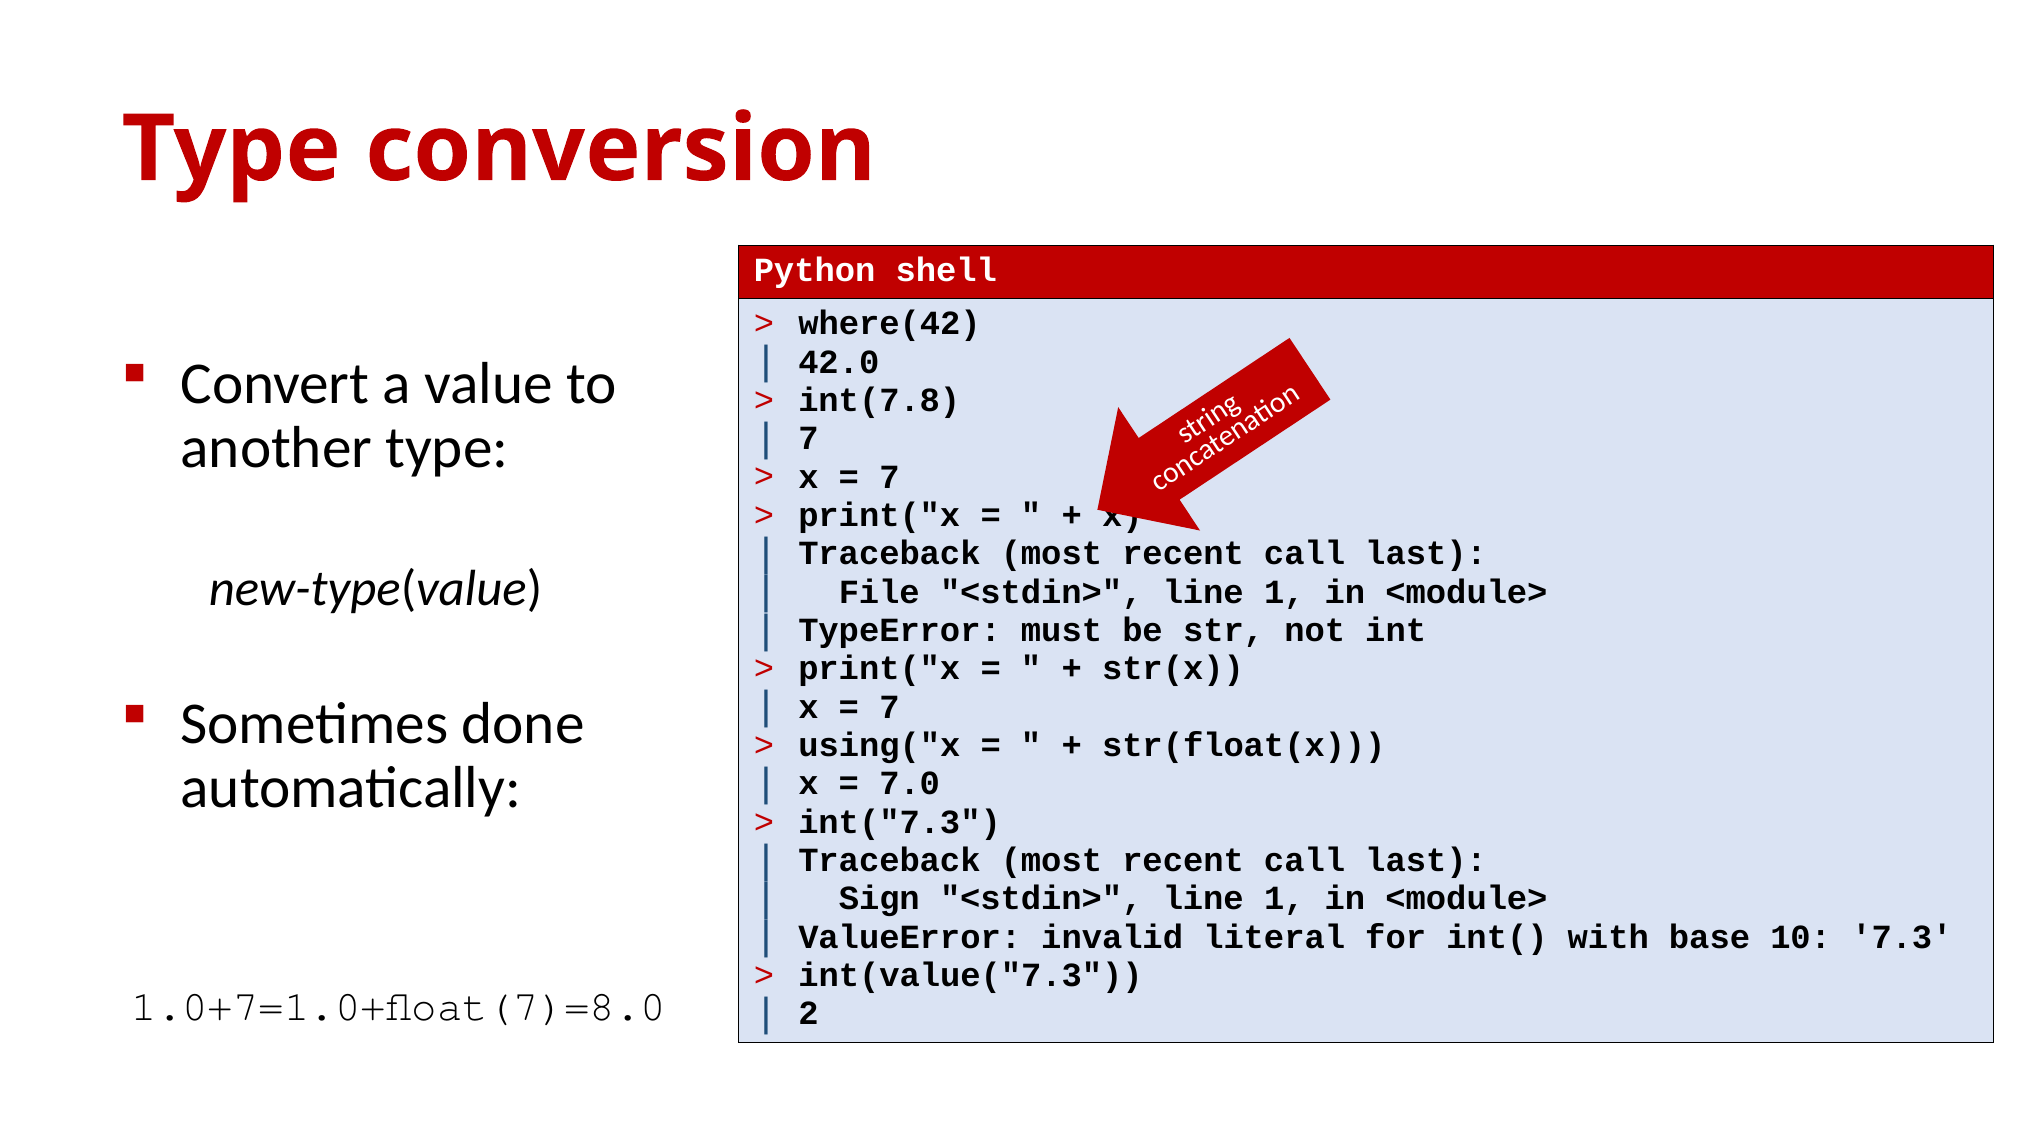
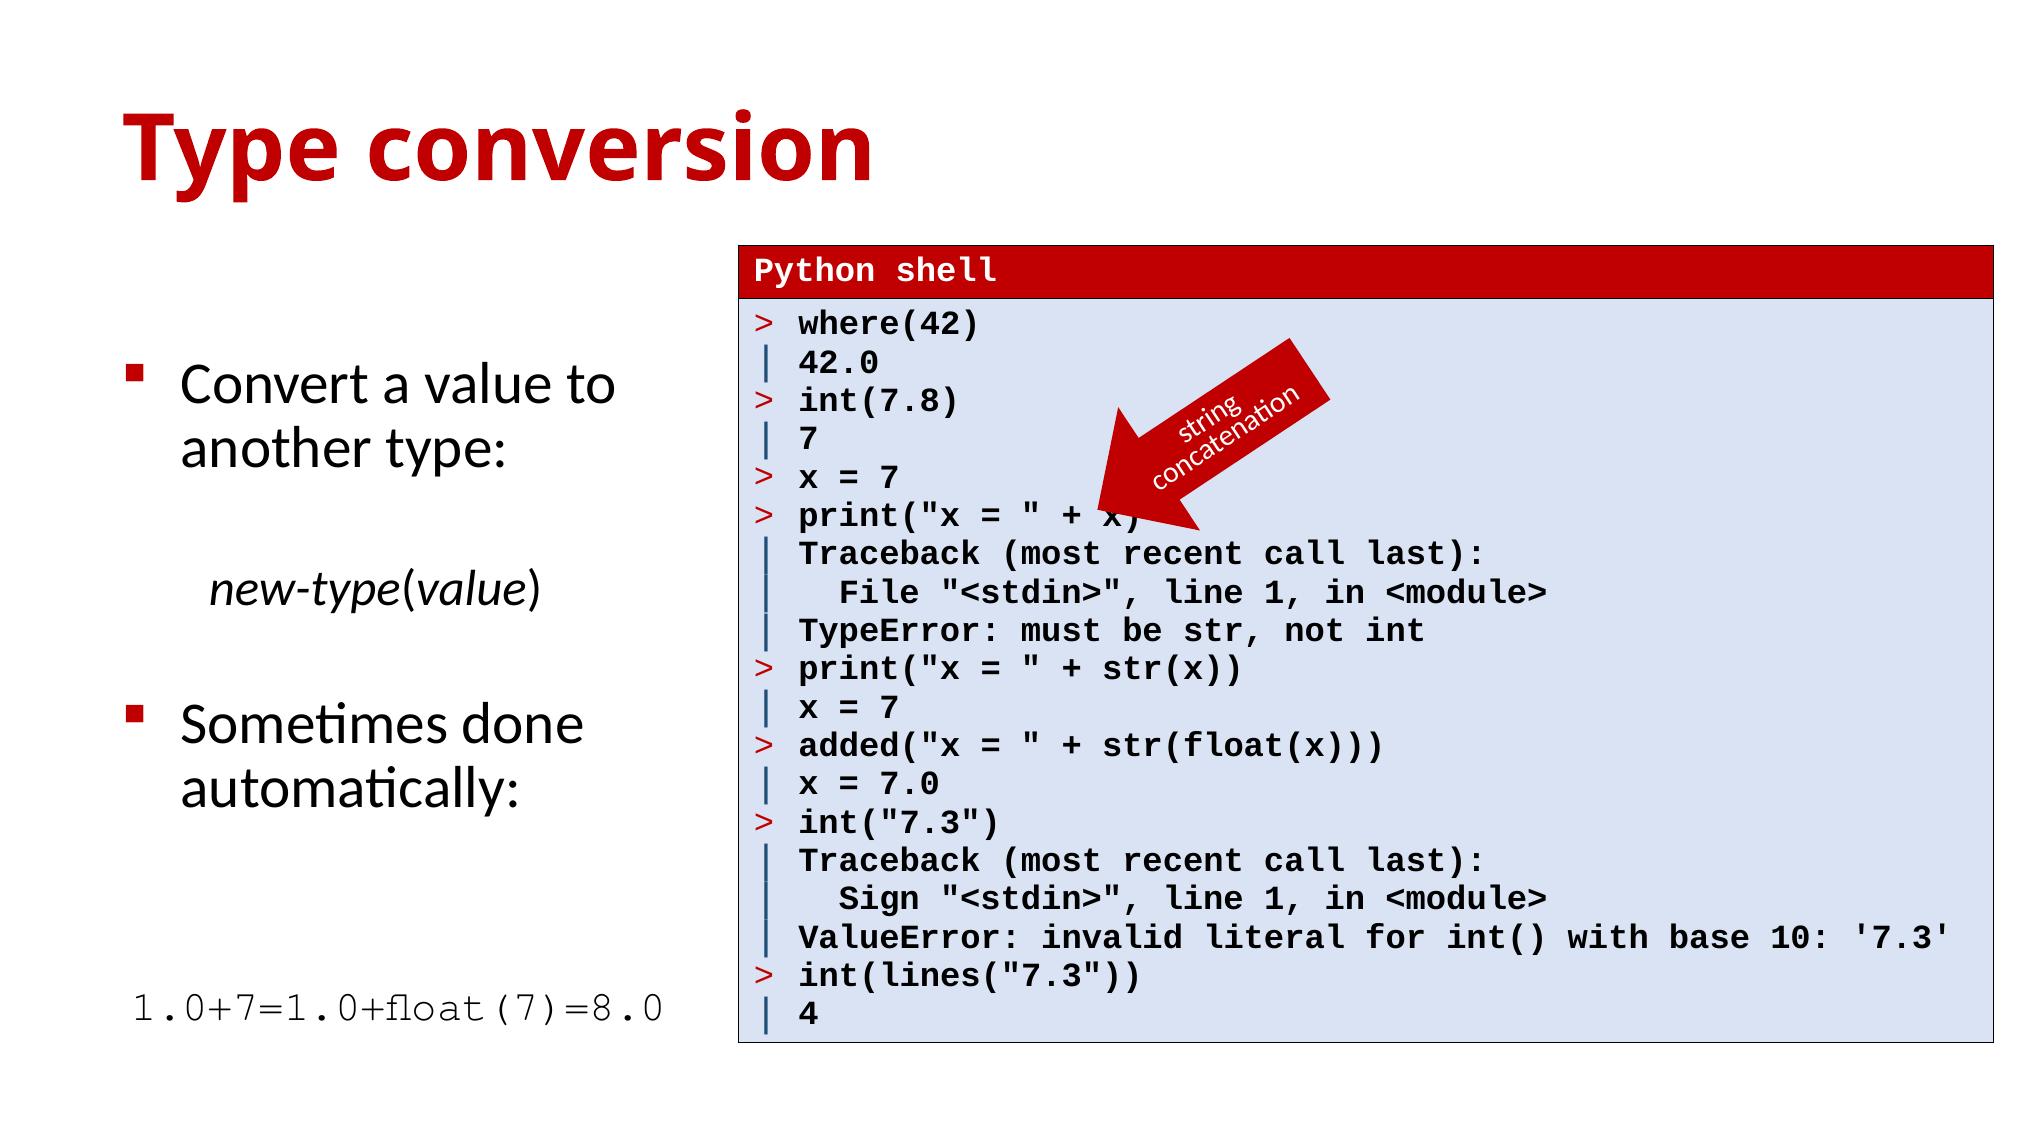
using("x: using("x -> added("x
int(value("7.3: int(value("7.3 -> int(lines("7.3
2: 2 -> 4
